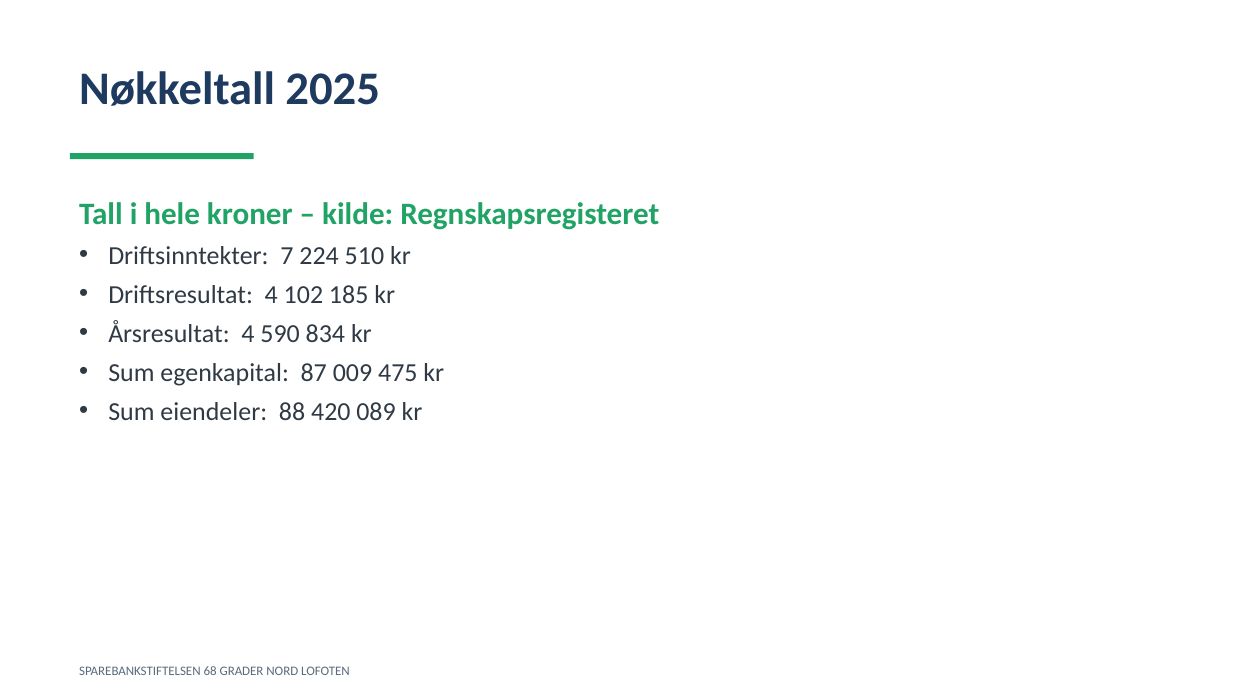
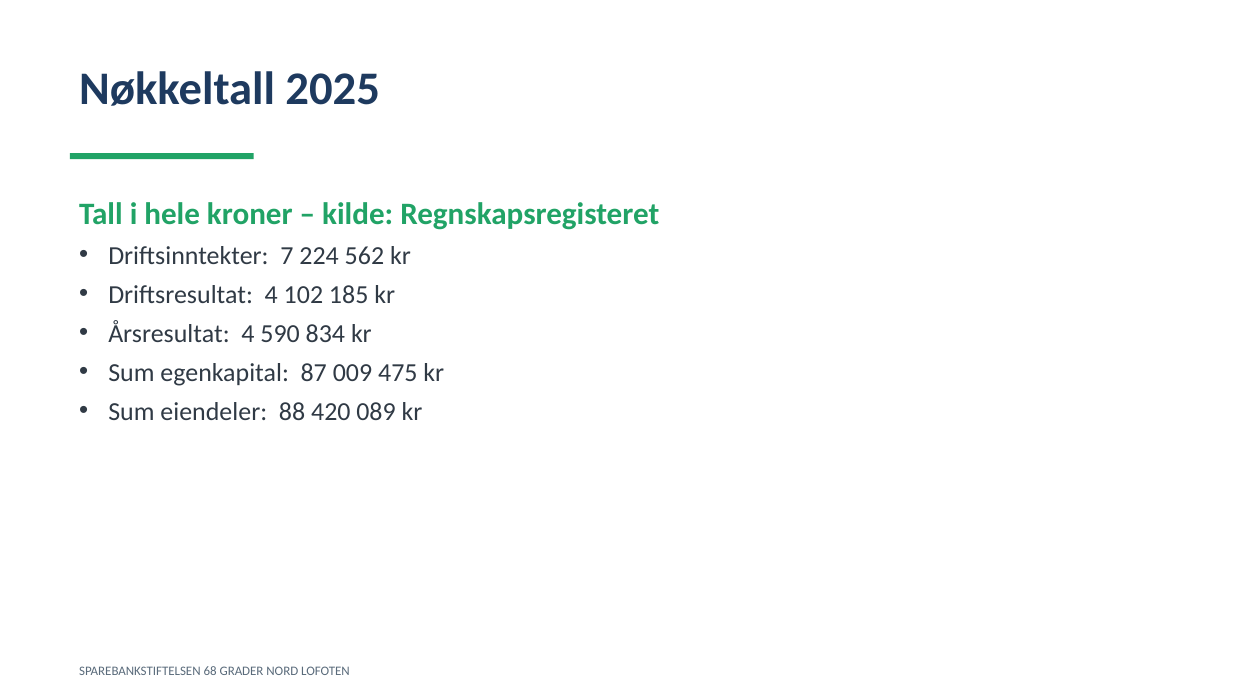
510: 510 -> 562
